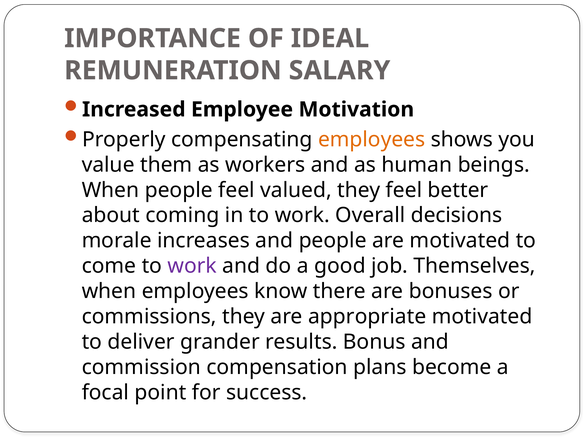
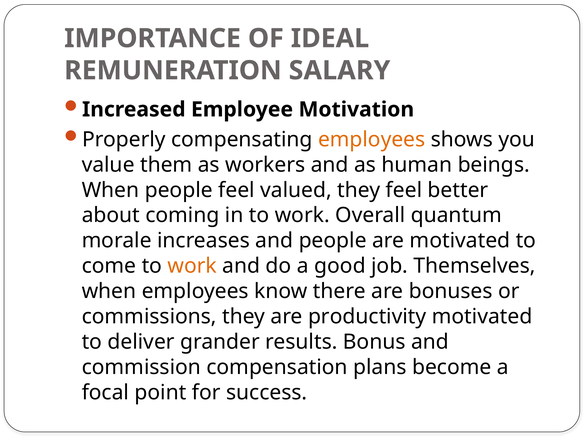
decisions: decisions -> quantum
work at (192, 266) colour: purple -> orange
appropriate: appropriate -> productivity
